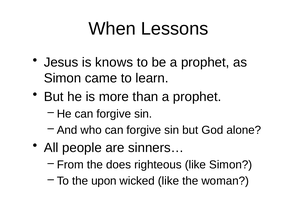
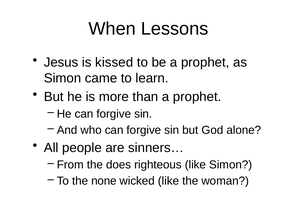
knows: knows -> kissed
upon: upon -> none
